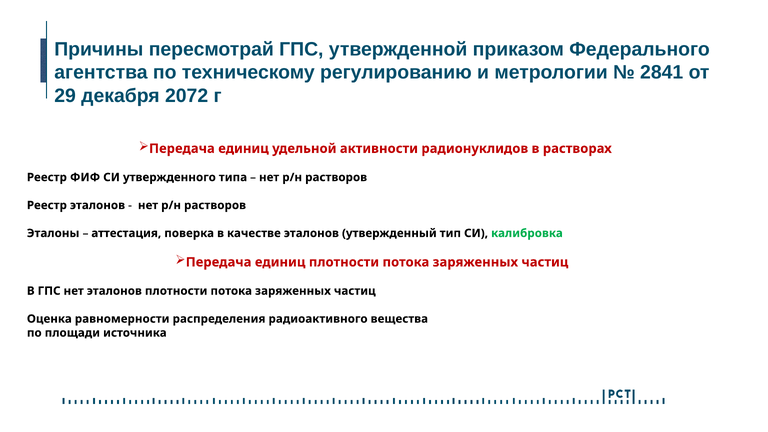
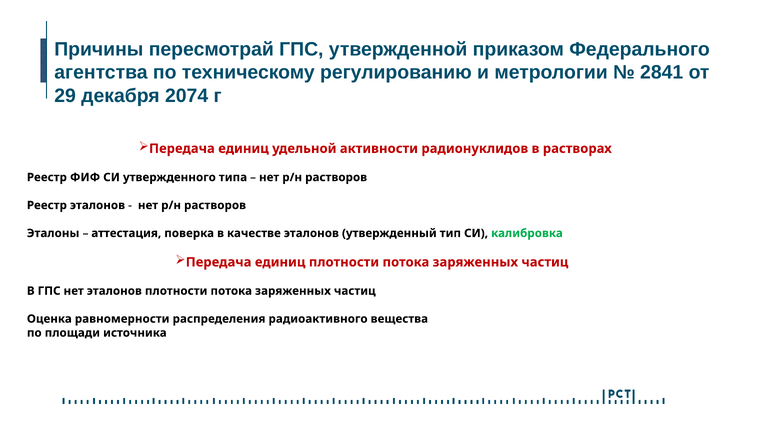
2072: 2072 -> 2074
